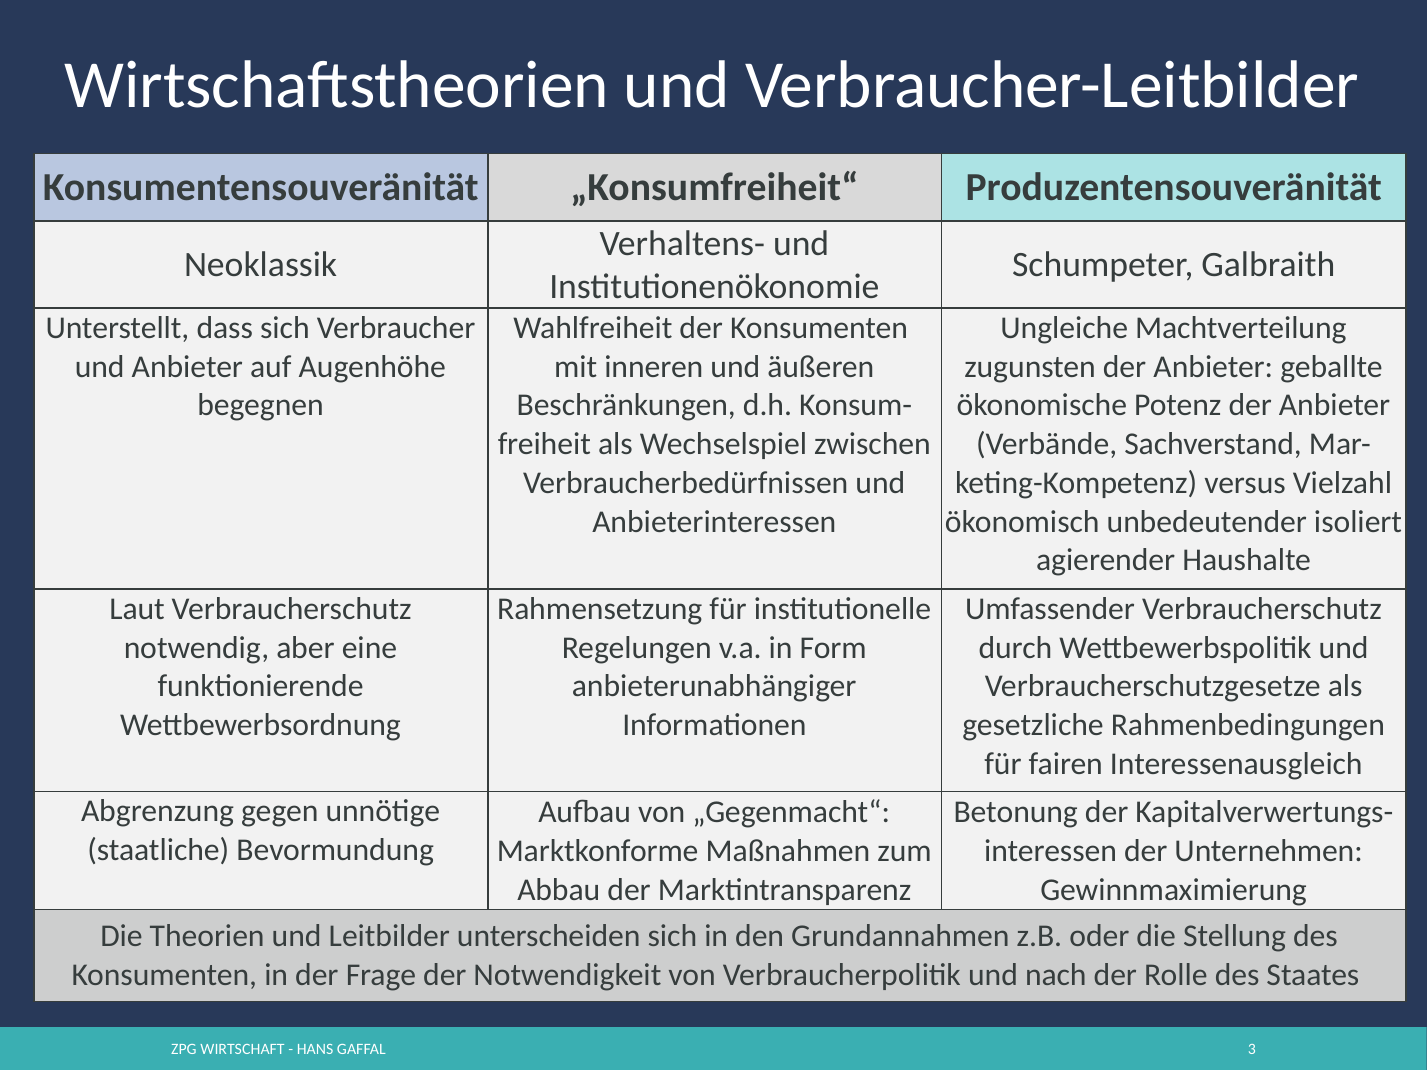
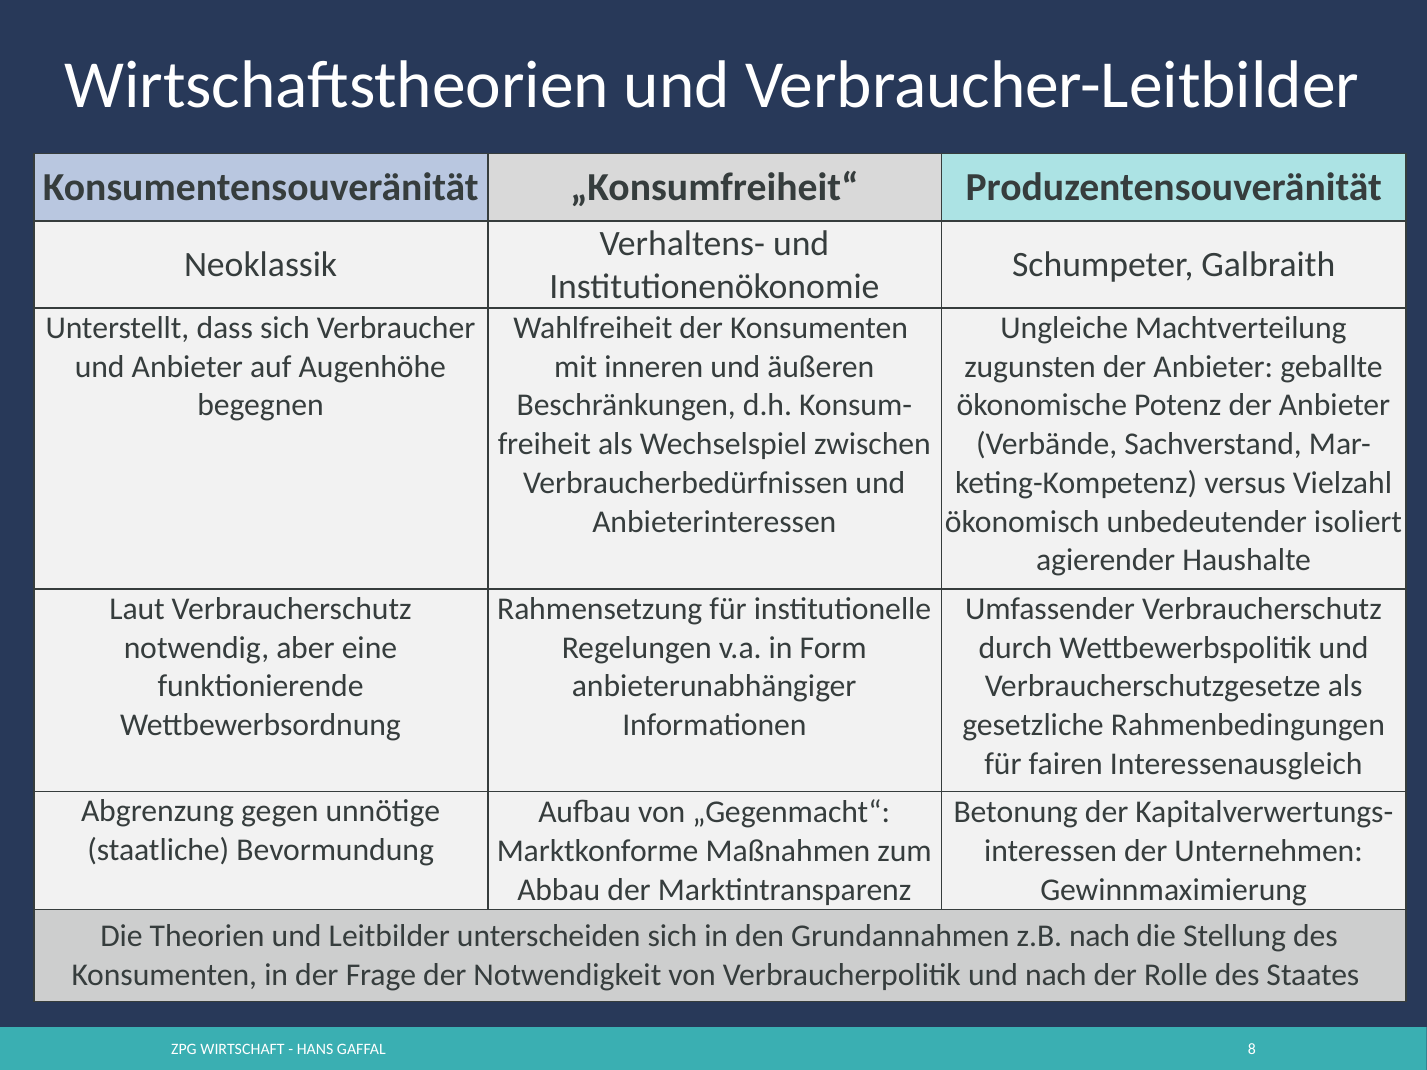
z.B oder: oder -> nach
3: 3 -> 8
